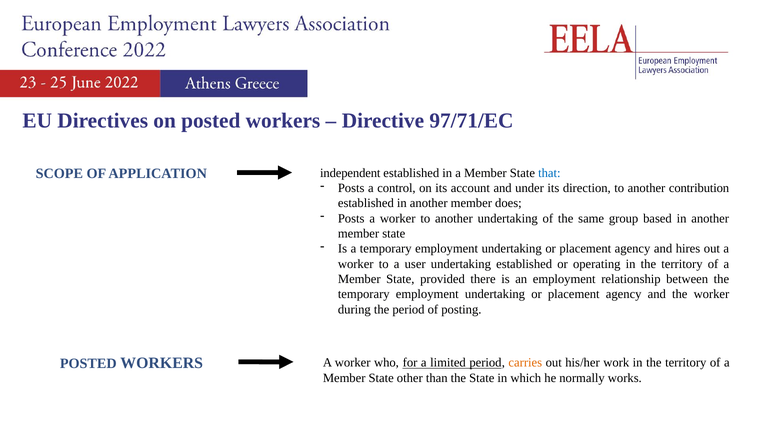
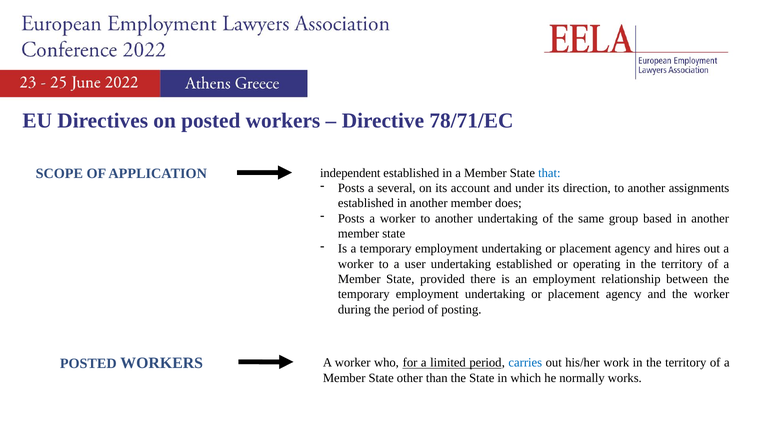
97/71/EC: 97/71/EC -> 78/71/EC
control: control -> several
contribution: contribution -> assignments
carries colour: orange -> blue
